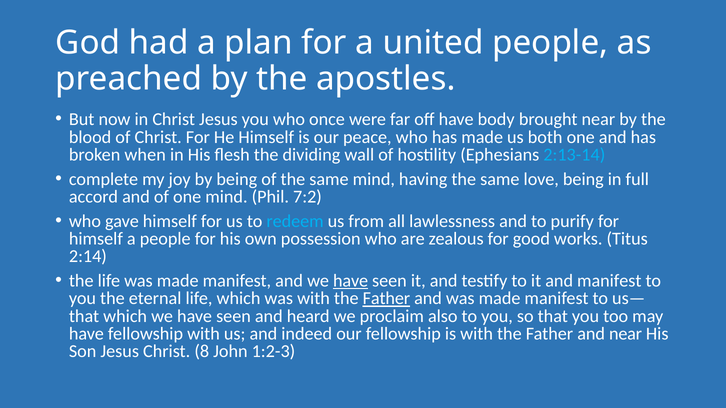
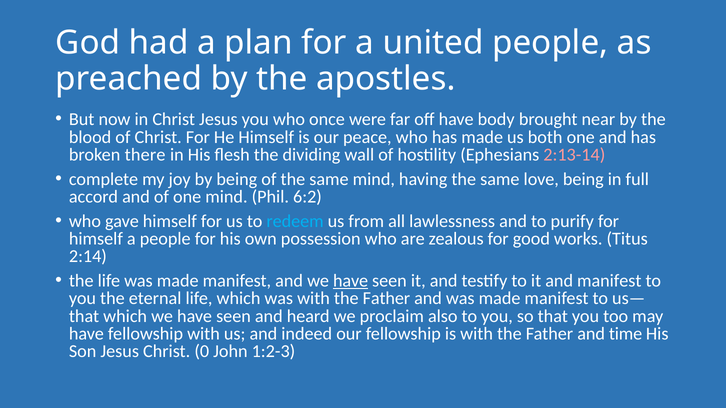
when: when -> there
2:13-14 colour: light blue -> pink
7:2: 7:2 -> 6:2
Father at (386, 299) underline: present -> none
and near: near -> time
8: 8 -> 0
